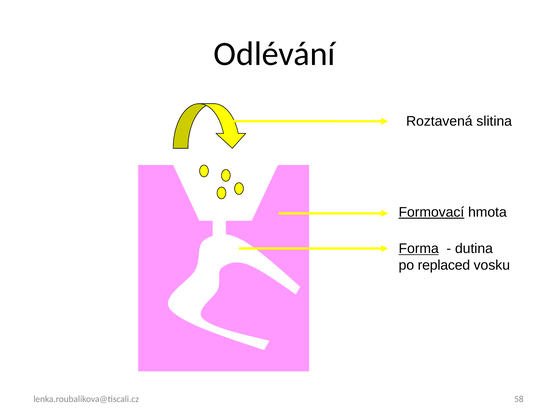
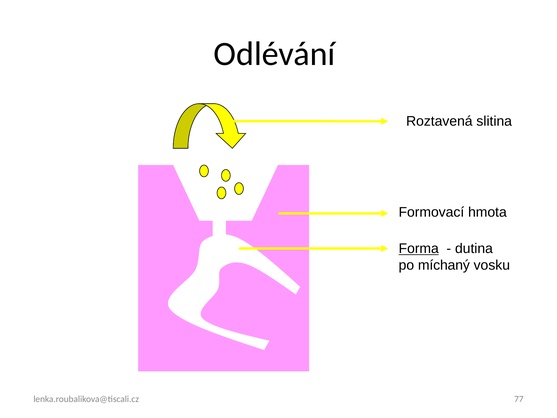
Formovací underline: present -> none
replaced: replaced -> míchaný
58: 58 -> 77
